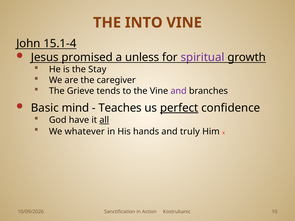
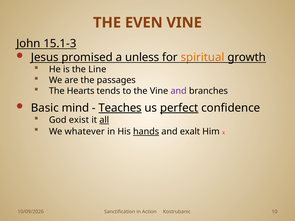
INTO: INTO -> EVEN
15.1-4: 15.1-4 -> 15.1-3
spiritual colour: purple -> orange
Stay: Stay -> Line
caregiver: caregiver -> passages
Grieve: Grieve -> Hearts
Teaches underline: none -> present
have: have -> exist
hands underline: none -> present
truly: truly -> exalt
